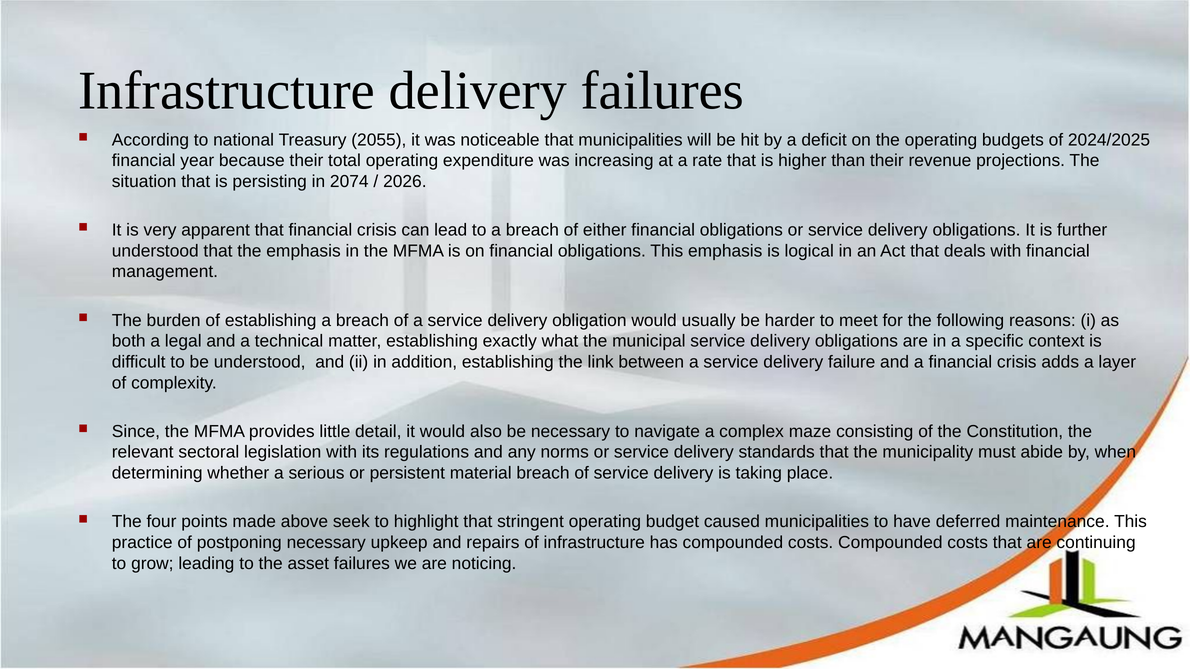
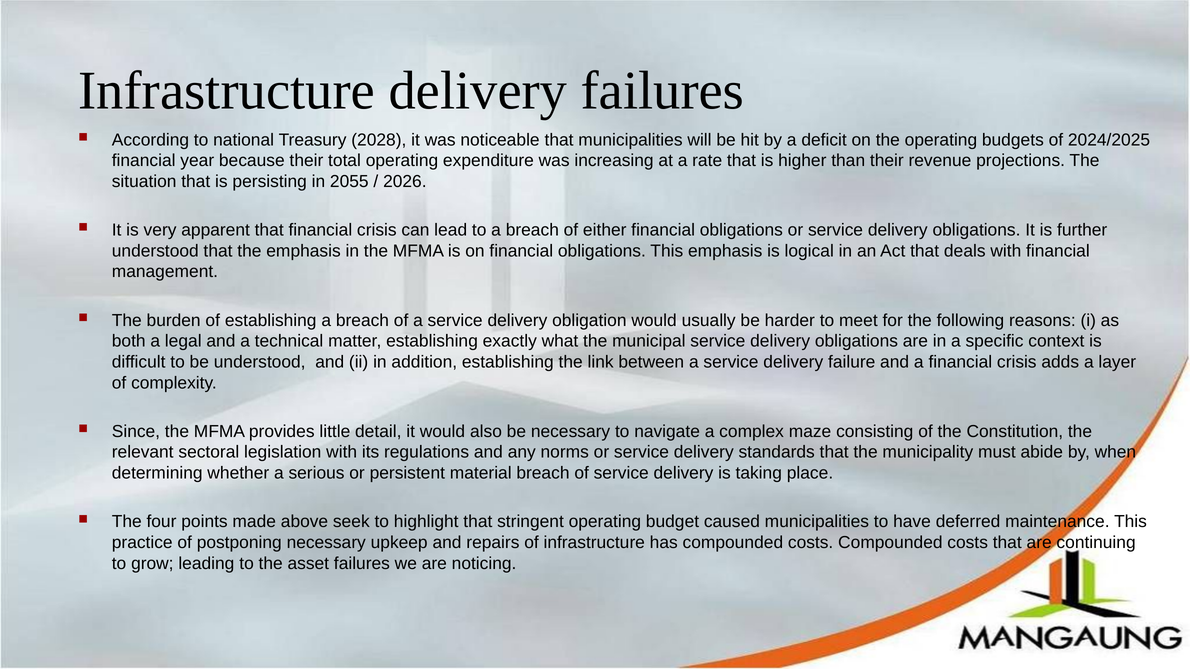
2055: 2055 -> 2028
2074: 2074 -> 2055
